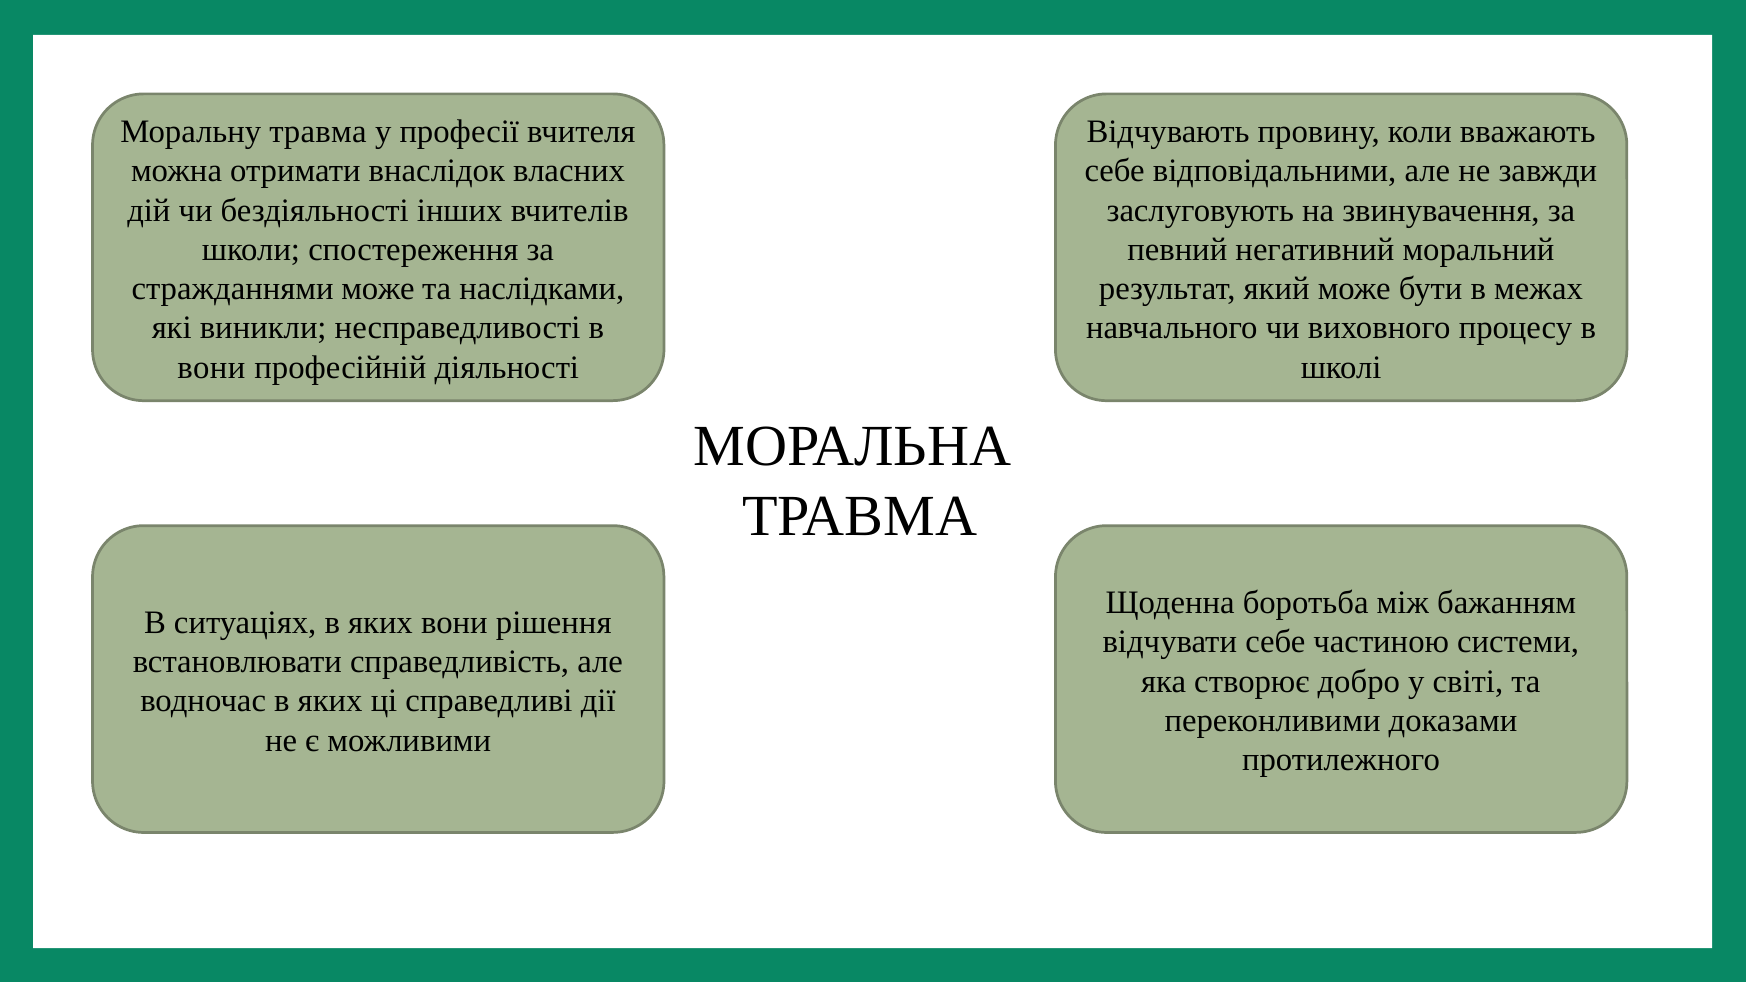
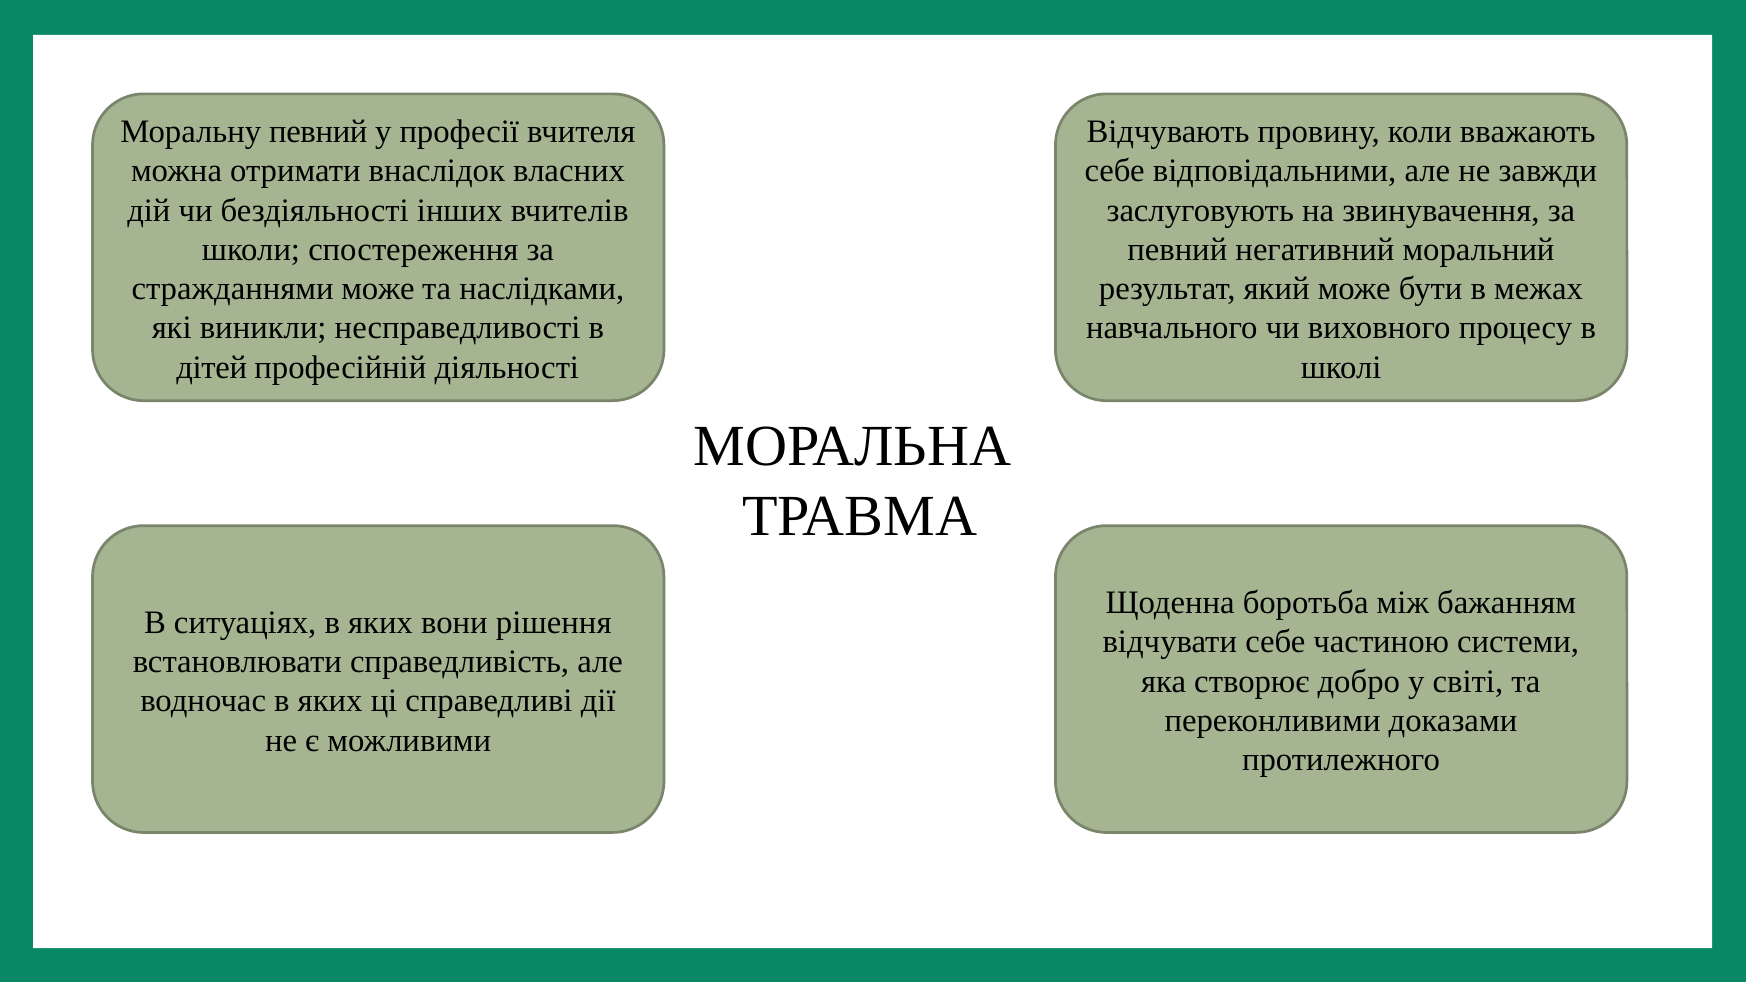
Моральну травма: травма -> певний
вони at (211, 367): вони -> дітей
